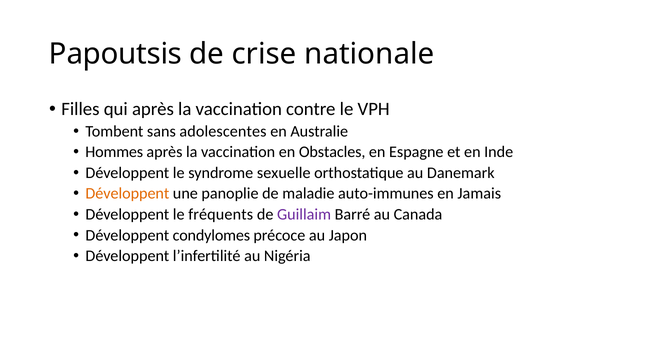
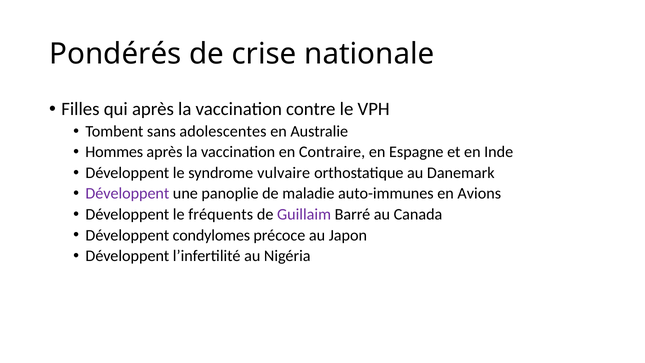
Papoutsis: Papoutsis -> Pondérés
Obstacles: Obstacles -> Contraire
sexuelle: sexuelle -> vulvaire
Développent at (127, 194) colour: orange -> purple
Jamais: Jamais -> Avions
